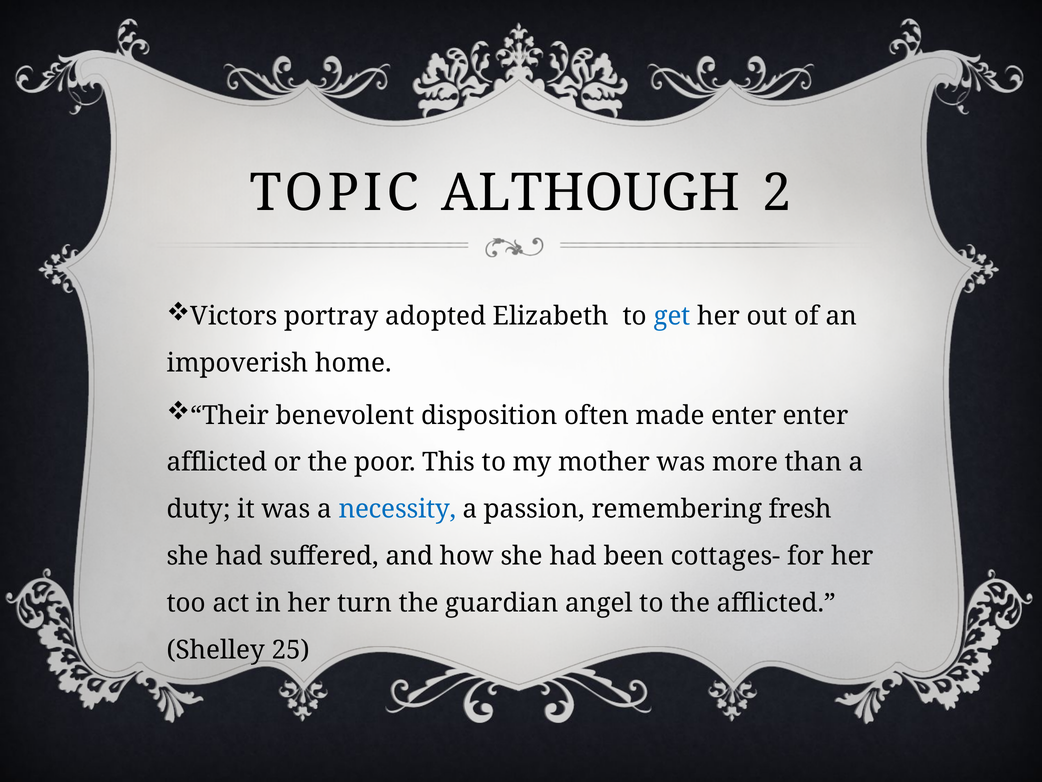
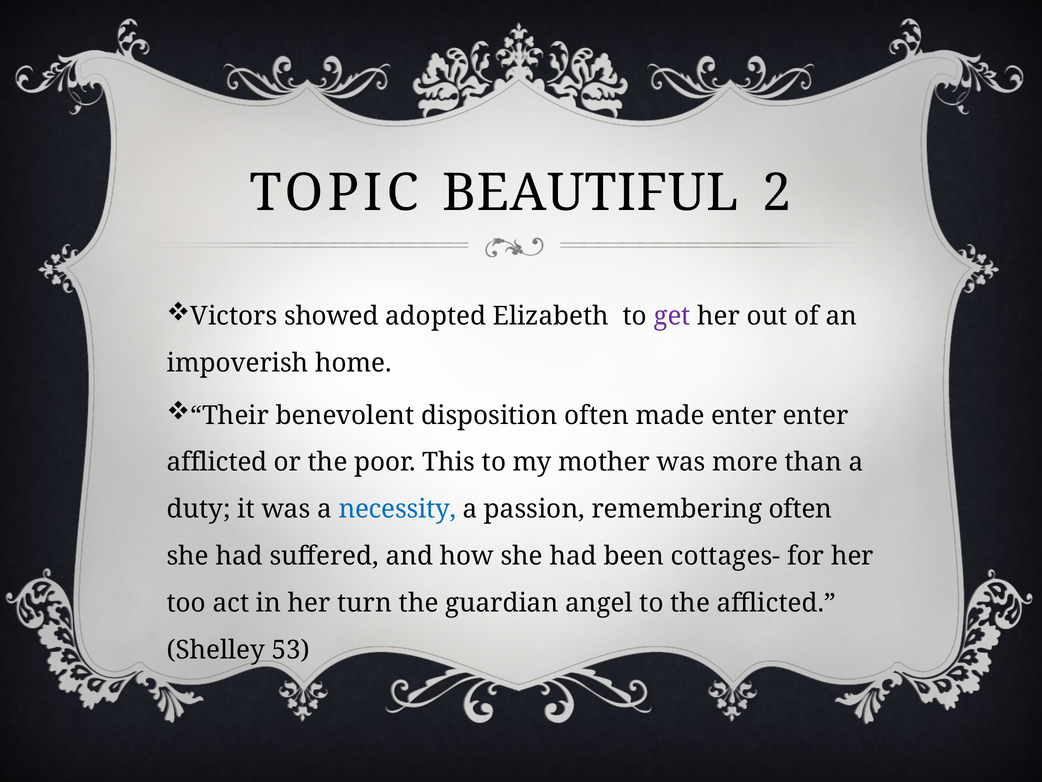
ALTHOUGH: ALTHOUGH -> BEAUTIFUL
portray: portray -> showed
get colour: blue -> purple
remembering fresh: fresh -> often
25: 25 -> 53
